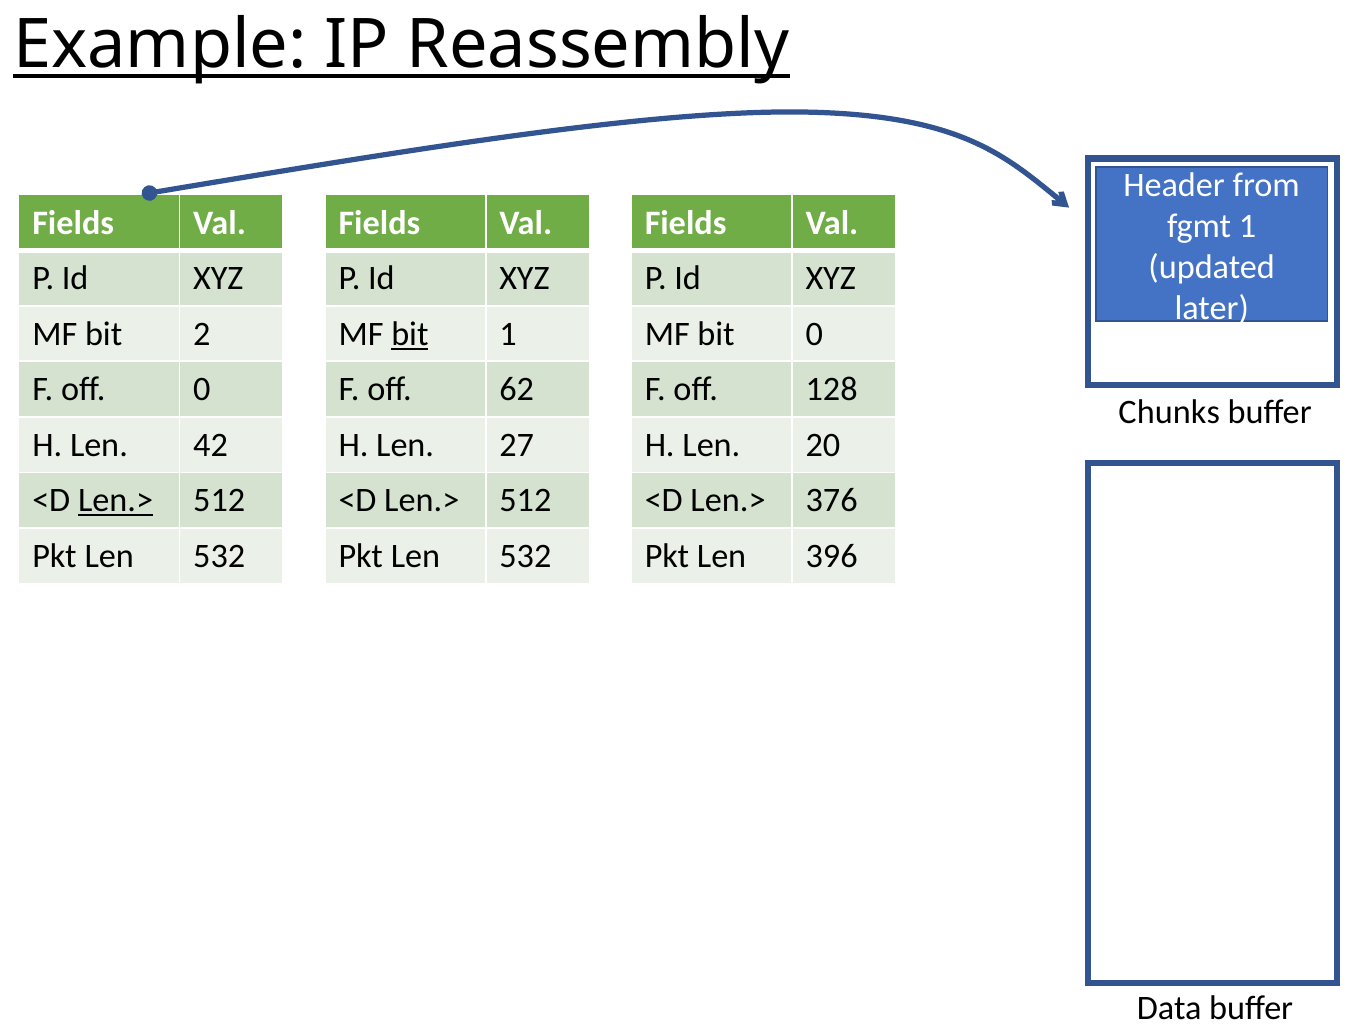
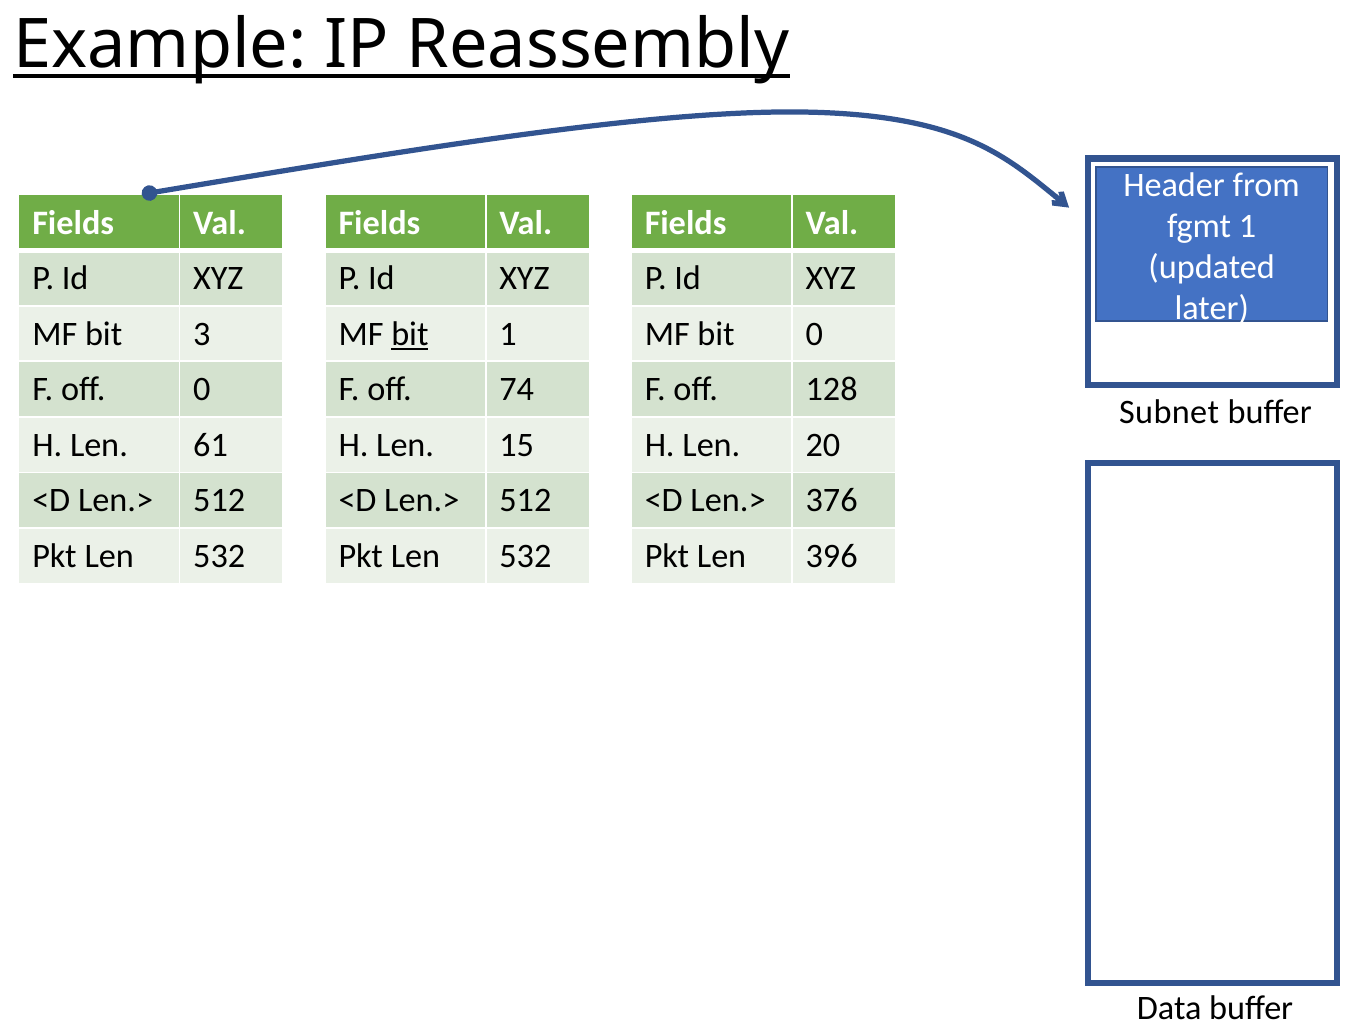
2: 2 -> 3
62: 62 -> 74
Chunks: Chunks -> Subnet
42: 42 -> 61
27: 27 -> 15
Len.> at (116, 500) underline: present -> none
